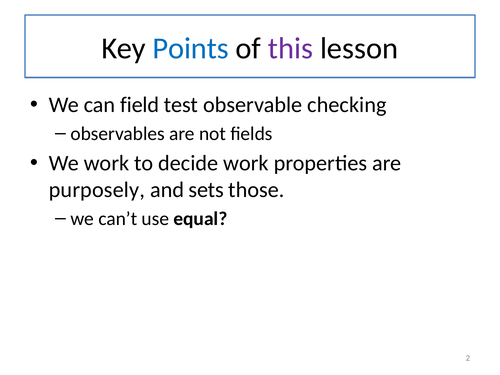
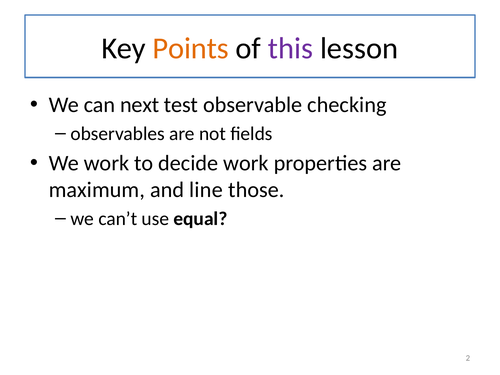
Points colour: blue -> orange
field: field -> next
purposely: purposely -> maximum
sets: sets -> line
